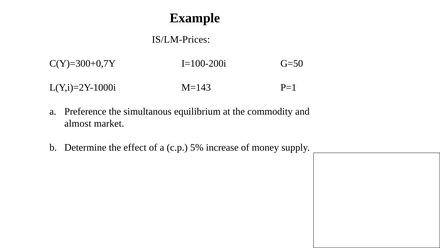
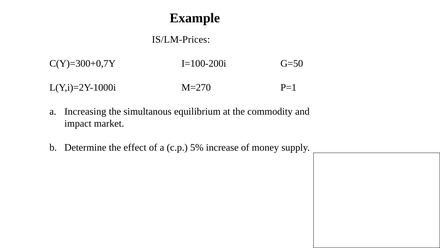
M=143: M=143 -> M=270
Preference: Preference -> Increasing
almost: almost -> impact
